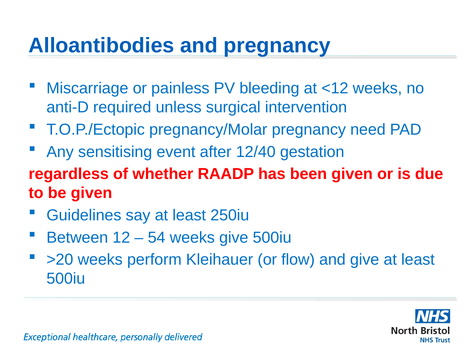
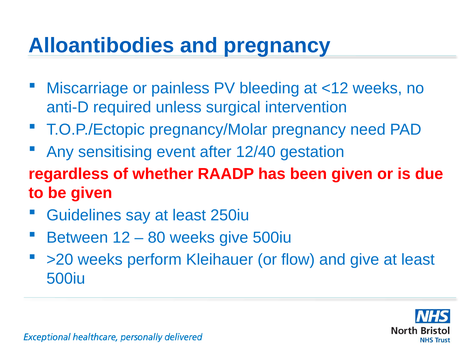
54: 54 -> 80
